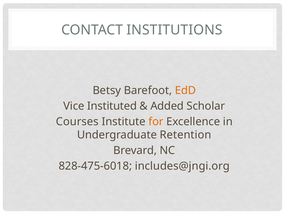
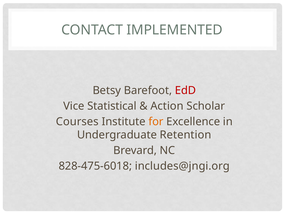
INSTITUTIONS: INSTITUTIONS -> IMPLEMENTED
EdD colour: orange -> red
Instituted: Instituted -> Statistical
Added: Added -> Action
